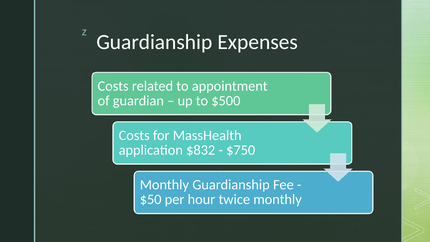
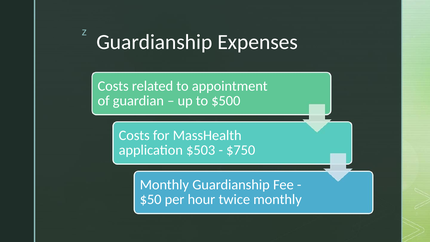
$832: $832 -> $503
